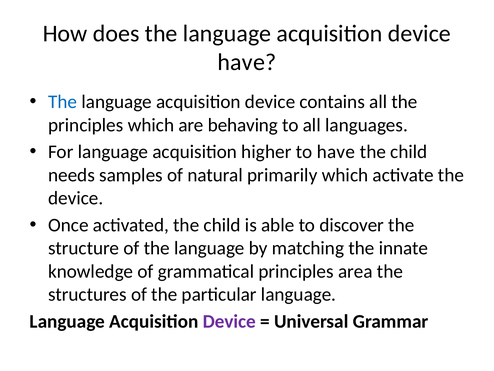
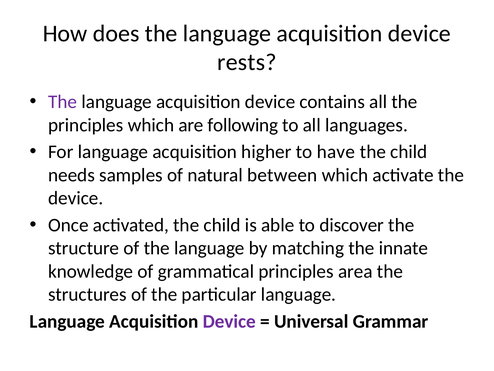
have at (247, 62): have -> rests
The at (63, 102) colour: blue -> purple
behaving: behaving -> following
primarily: primarily -> between
